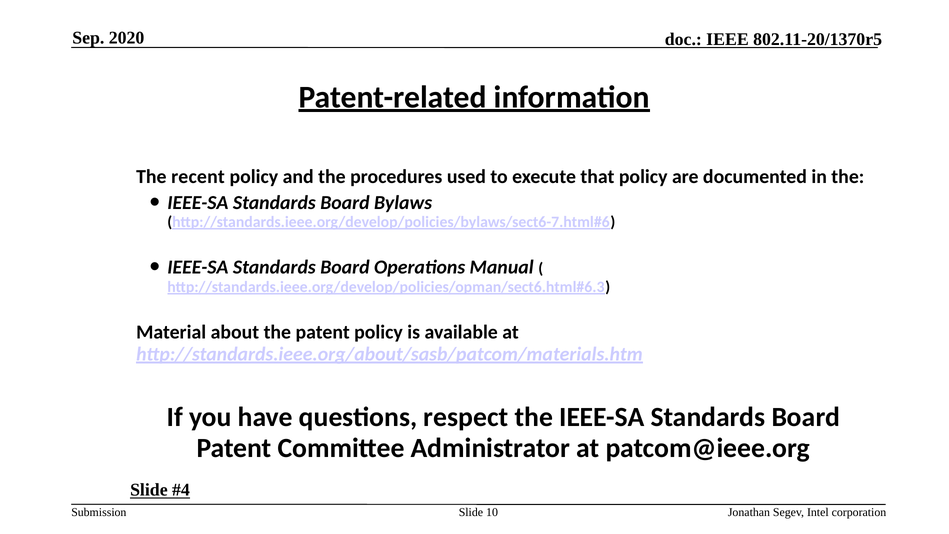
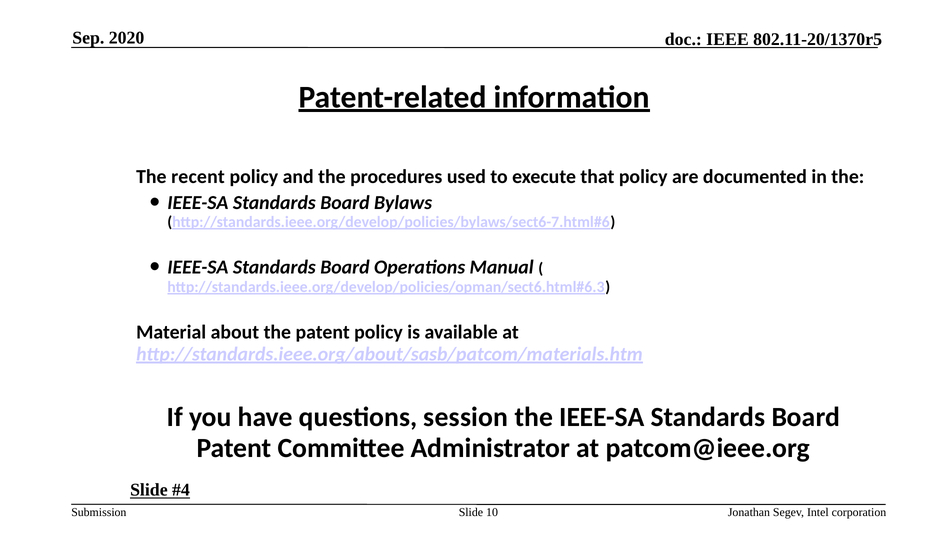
respect: respect -> session
